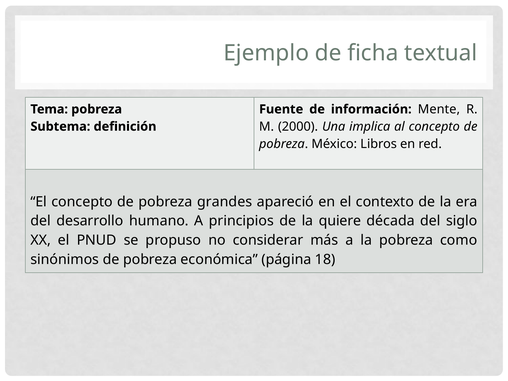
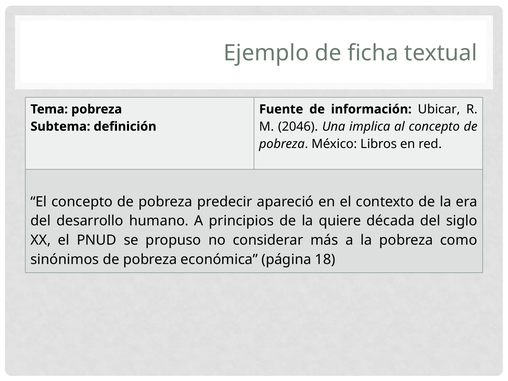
Mente: Mente -> Ubicar
2000: 2000 -> 2046
grandes: grandes -> predecir
